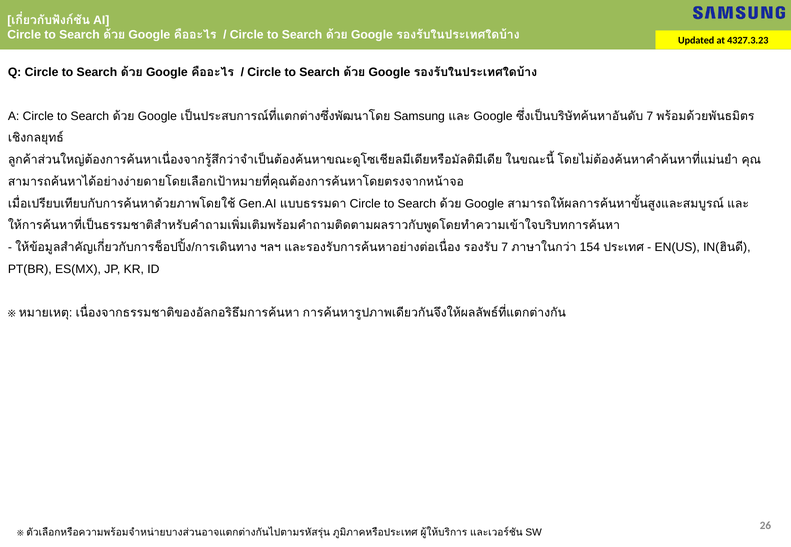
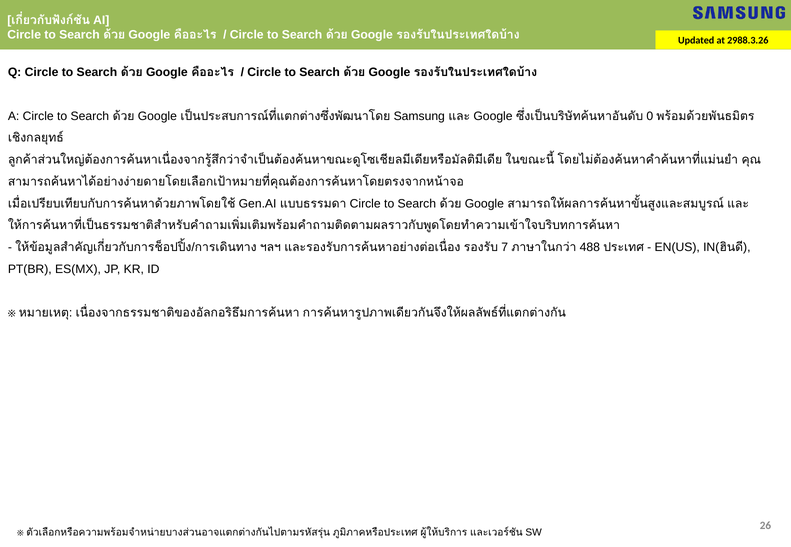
4327.3.23: 4327.3.23 -> 2988.3.26
7 at (650, 116): 7 -> 0
154: 154 -> 488
